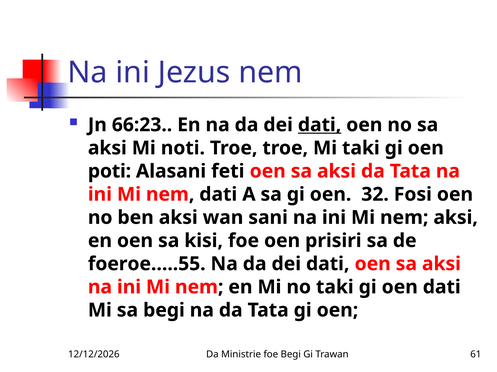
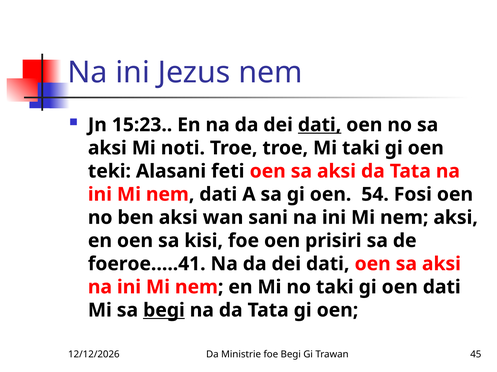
66:23: 66:23 -> 15:23
poti: poti -> teki
32: 32 -> 54
foeroe…..55: foeroe…..55 -> foeroe…..41
begi at (164, 311) underline: none -> present
61: 61 -> 45
